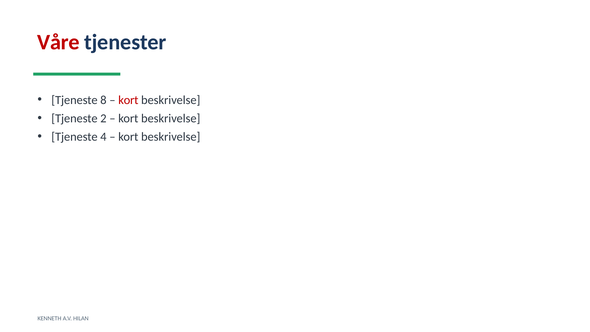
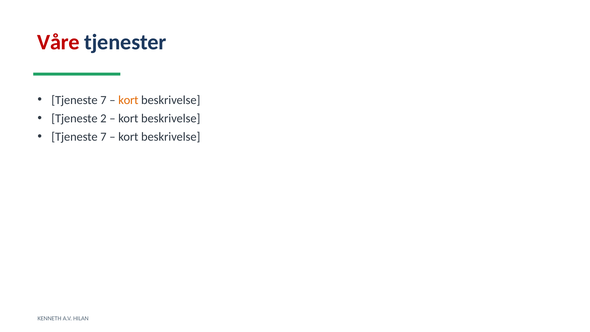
8 at (103, 100): 8 -> 7
kort at (128, 100) colour: red -> orange
4 at (103, 137): 4 -> 7
